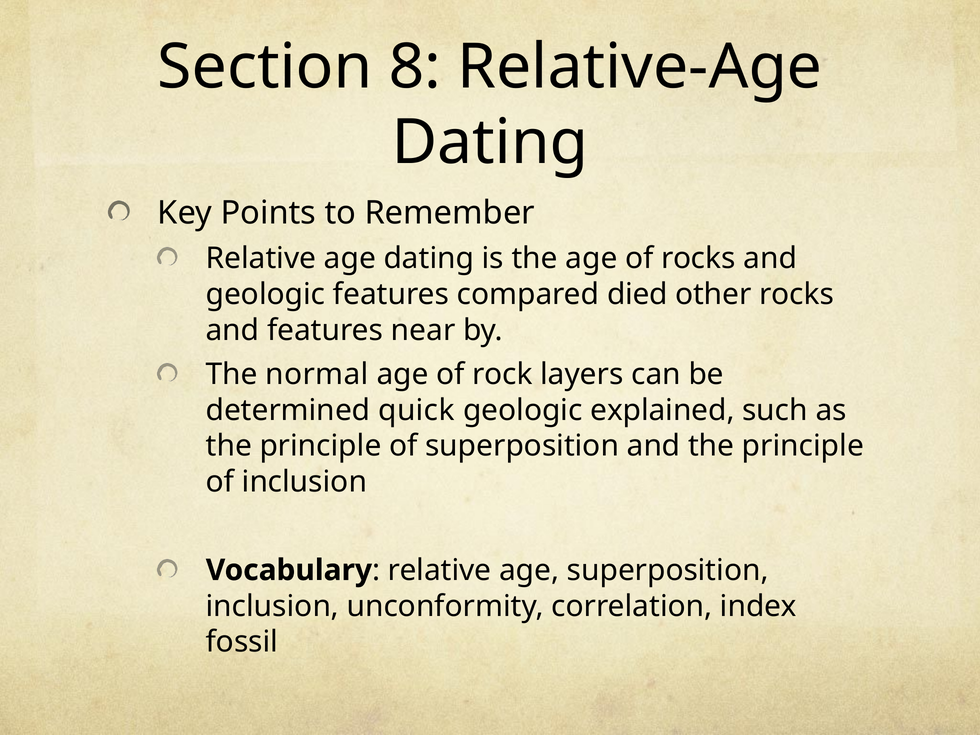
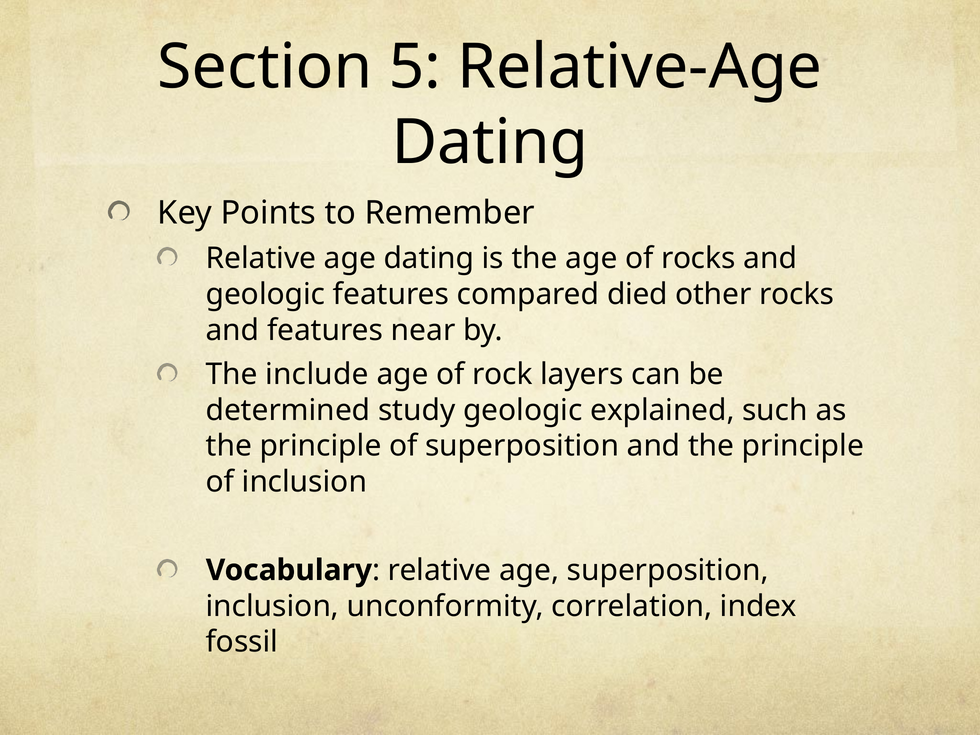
8: 8 -> 5
normal: normal -> include
quick: quick -> study
